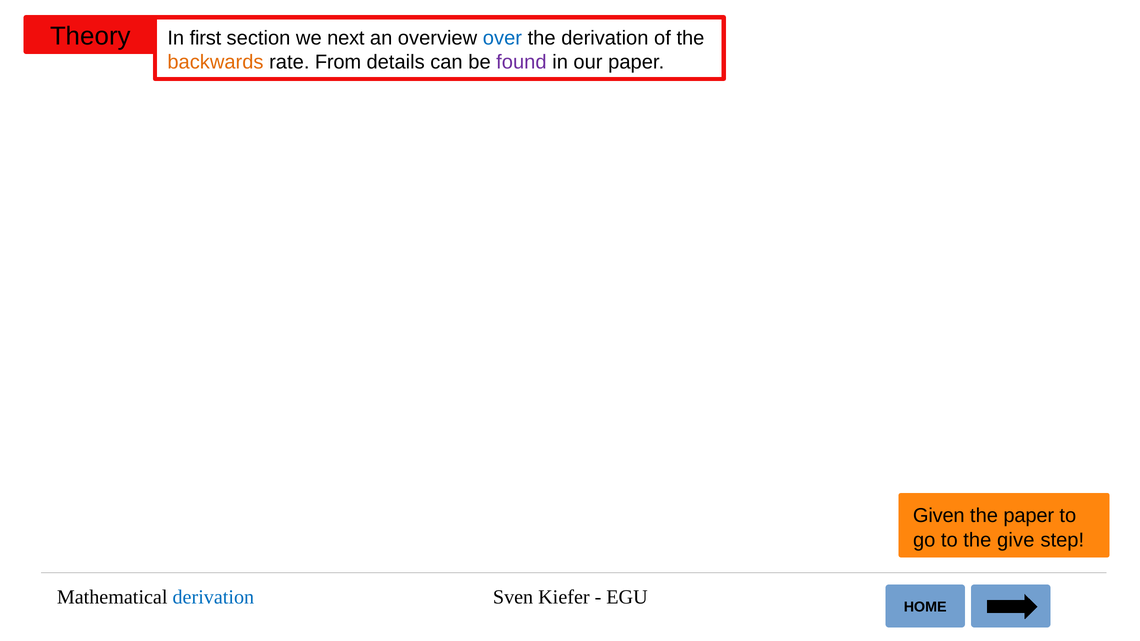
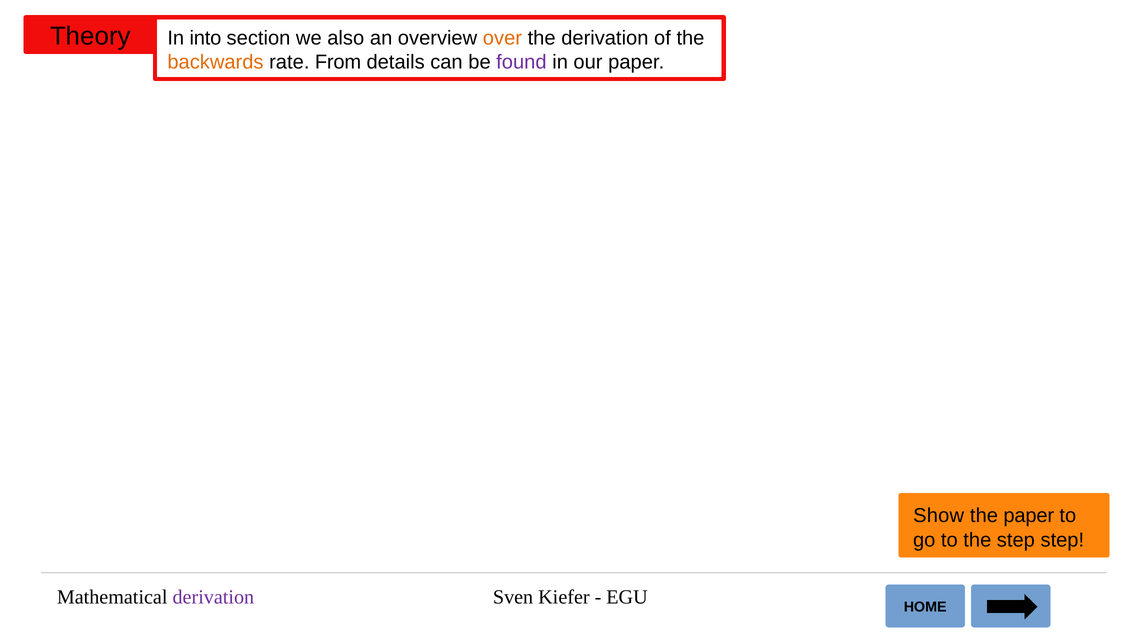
first: first -> into
next: next -> also
over colour: blue -> orange
Given: Given -> Show
the give: give -> step
derivation at (213, 598) colour: blue -> purple
